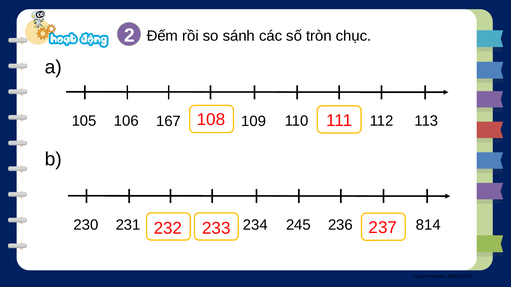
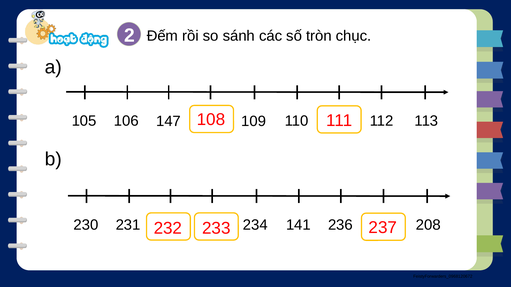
167: 167 -> 147
245: 245 -> 141
814: 814 -> 208
